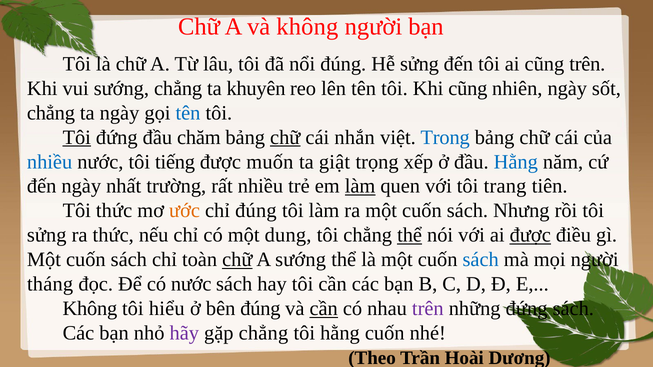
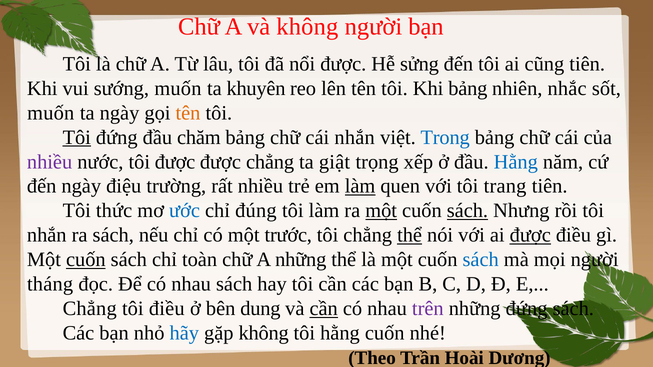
nổi đúng: đúng -> được
cũng trên: trên -> tiên
sướng chẳng: chẳng -> muốn
Khi cũng: cũng -> bảng
nhiên ngày: ngày -> nhắc
chẳng at (51, 113): chẳng -> muốn
tên at (188, 113) colour: blue -> orange
chữ at (285, 137) underline: present -> none
nhiều at (50, 162) colour: blue -> purple
tôi tiếng: tiếng -> được
được muốn: muốn -> chẳng
nhất: nhất -> điệu
ước colour: orange -> blue
một at (381, 211) underline: none -> present
sách at (467, 211) underline: none -> present
sửng at (47, 235): sửng -> nhắn
ra thức: thức -> sách
dung: dung -> trước
cuốn at (86, 260) underline: none -> present
chữ at (237, 260) underline: present -> none
A sướng: sướng -> những
Để có nước: nước -> nhau
Không at (90, 309): Không -> Chẳng
tôi hiểu: hiểu -> điều
bên đúng: đúng -> dung
hãy colour: purple -> blue
gặp chẳng: chẳng -> không
